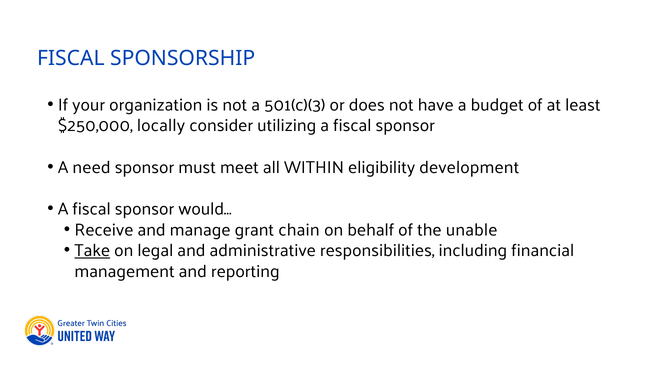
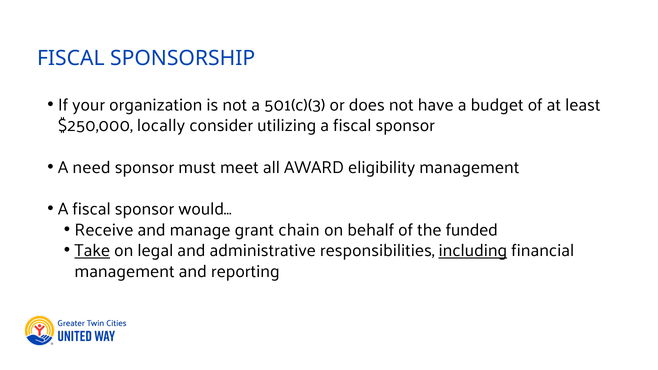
WITHIN: WITHIN -> AWARD
eligibility development: development -> management
unable: unable -> funded
including underline: none -> present
